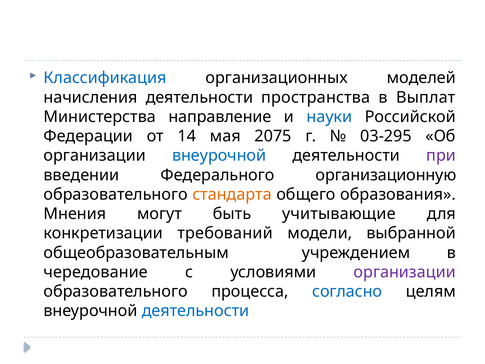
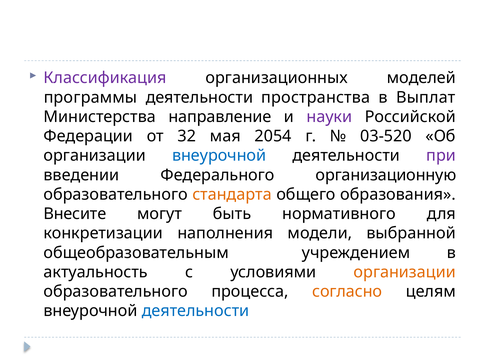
Классификация colour: blue -> purple
начисления: начисления -> программы
науки colour: blue -> purple
14: 14 -> 32
2075: 2075 -> 2054
03-295: 03-295 -> 03-520
Мнения: Мнения -> Внесите
учитывающие: учитывающие -> нормативного
требований: требований -> наполнения
чередование: чередование -> актуальность
организации at (405, 272) colour: purple -> orange
согласно colour: blue -> orange
